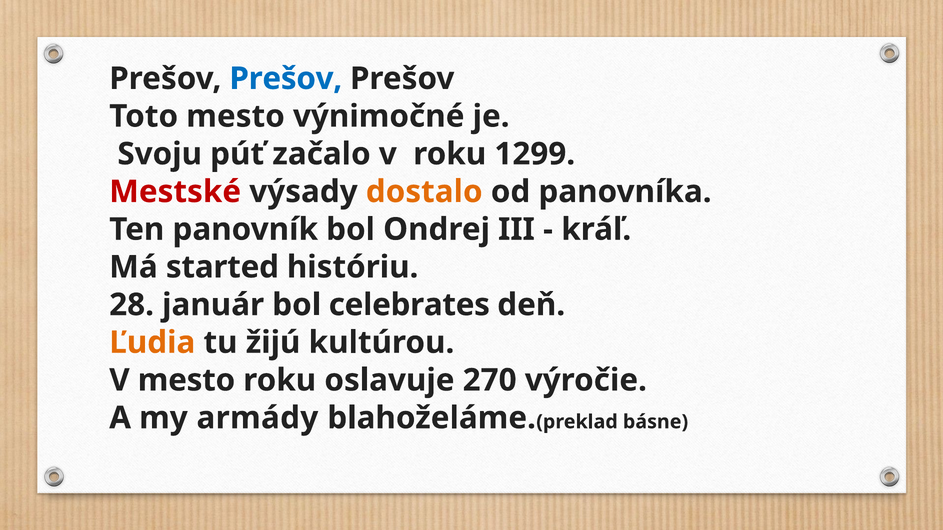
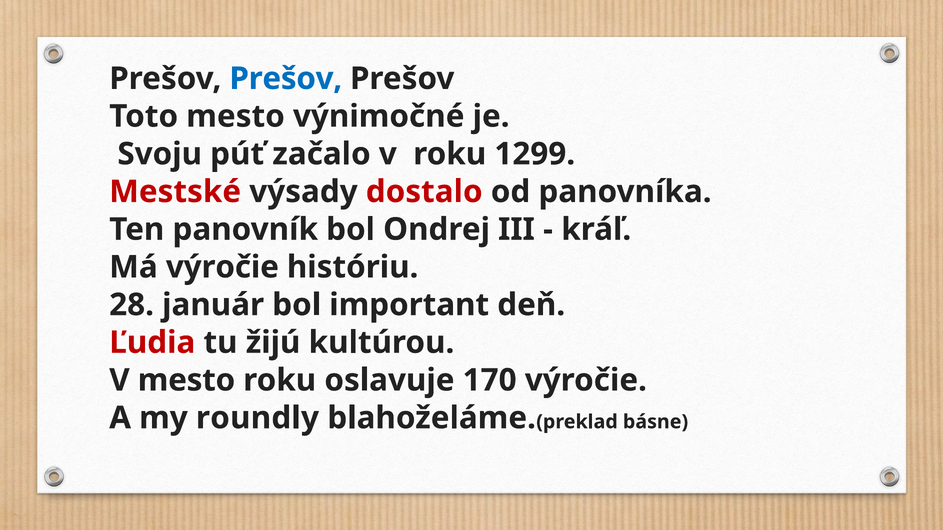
dostalo colour: orange -> red
Má started: started -> výročie
celebrates: celebrates -> important
Ľudia colour: orange -> red
270: 270 -> 170
armády: armády -> roundly
